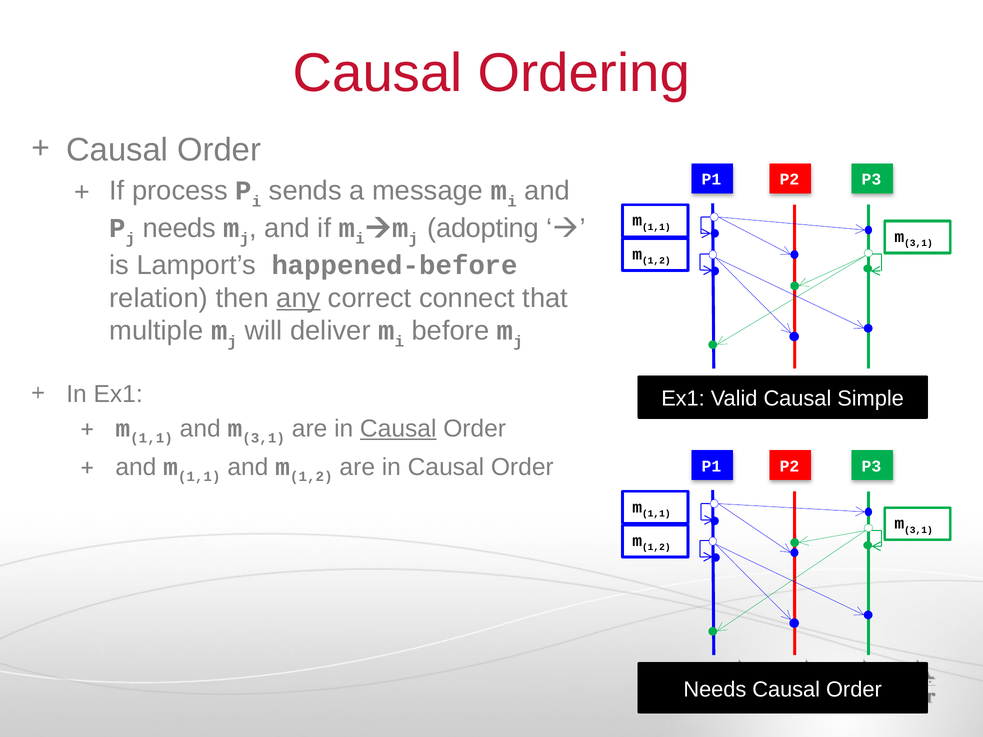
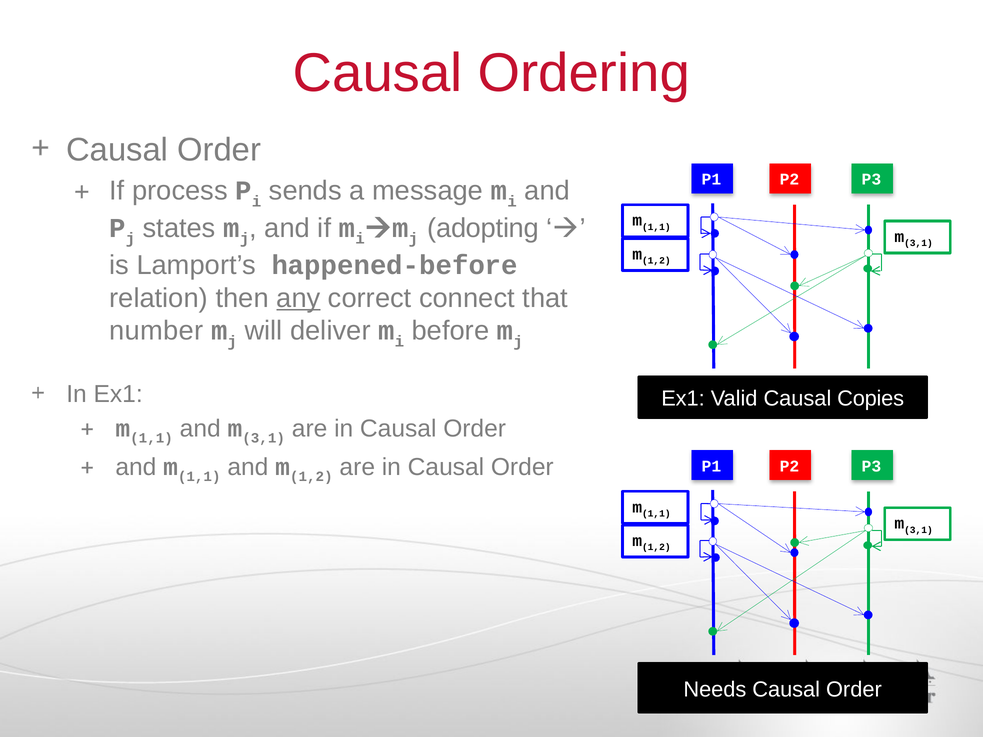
needs at (179, 228): needs -> states
multiple: multiple -> number
Simple: Simple -> Copies
Causal at (398, 429) underline: present -> none
